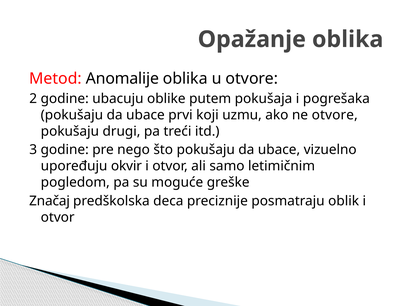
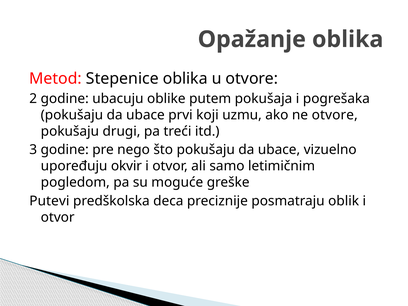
Anomalije: Anomalije -> Stepenice
Značaj: Značaj -> Putevi
